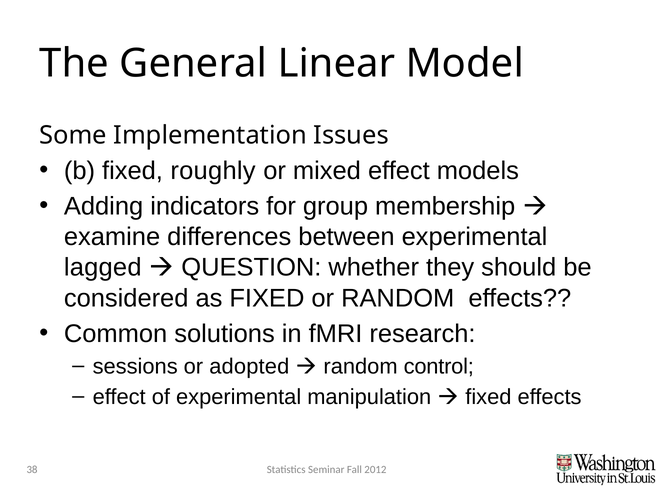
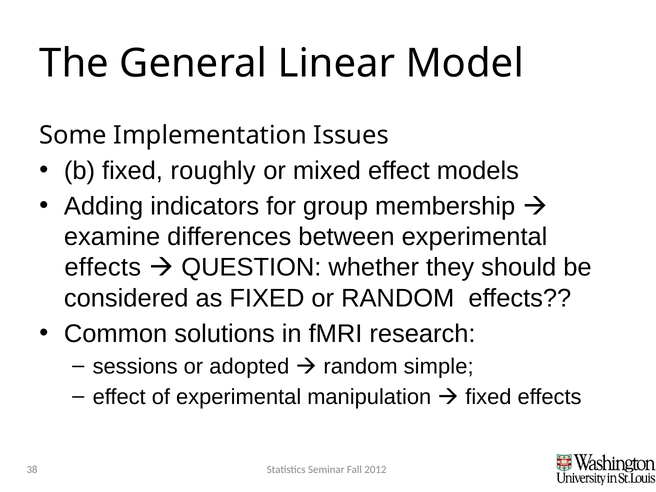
lagged at (103, 268): lagged -> effects
control: control -> simple
